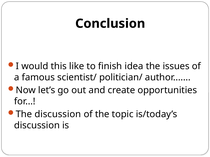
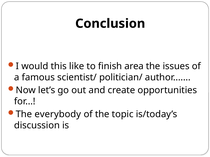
idea: idea -> area
The discussion: discussion -> everybody
